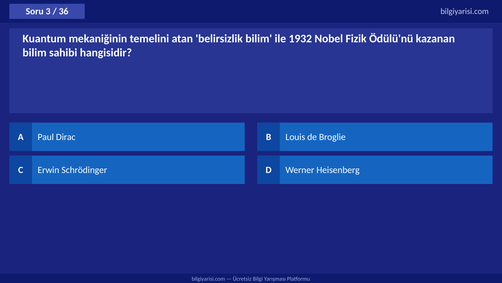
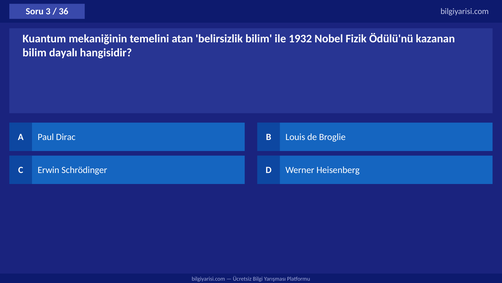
sahibi: sahibi -> dayalı
